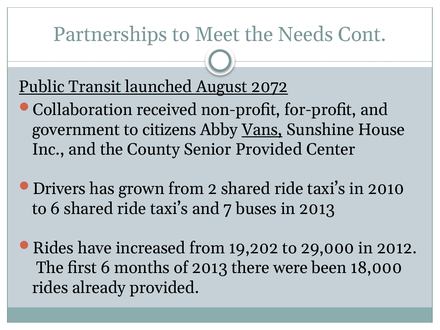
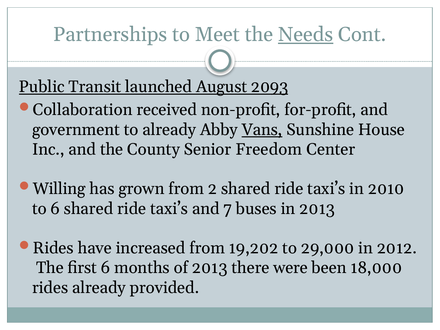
Needs underline: none -> present
2072: 2072 -> 2093
to citizens: citizens -> already
Senior Provided: Provided -> Freedom
Drivers: Drivers -> Willing
